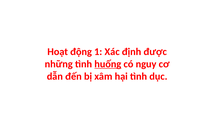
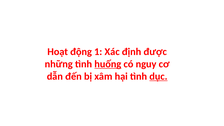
dục underline: none -> present
